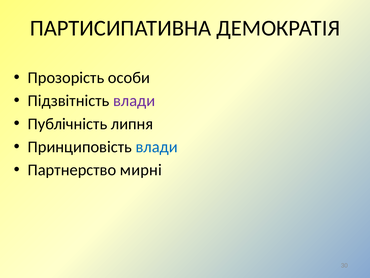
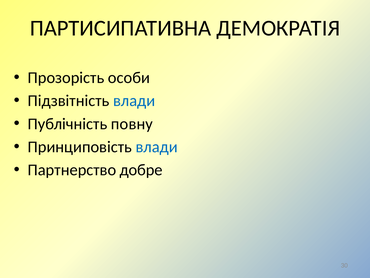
влади at (134, 101) colour: purple -> blue
липня: липня -> повну
мирні: мирні -> добре
